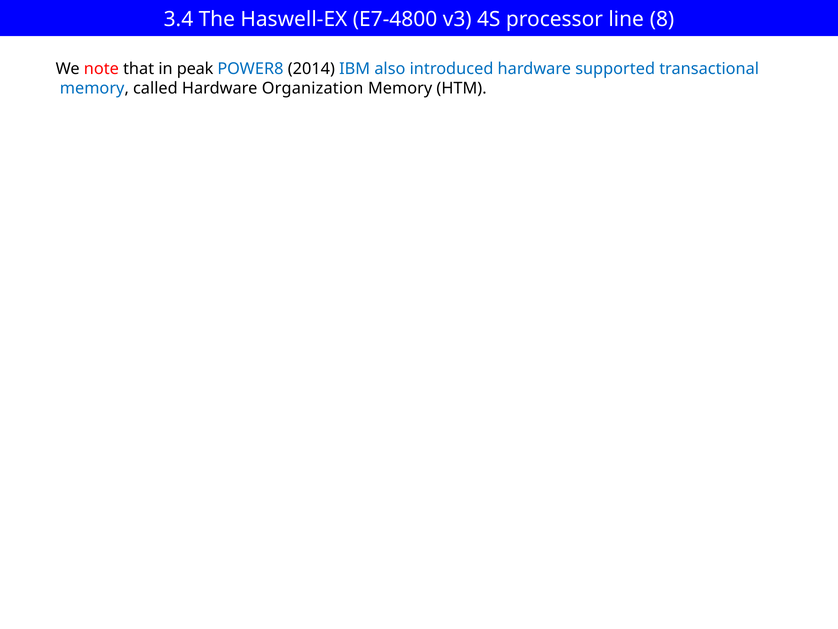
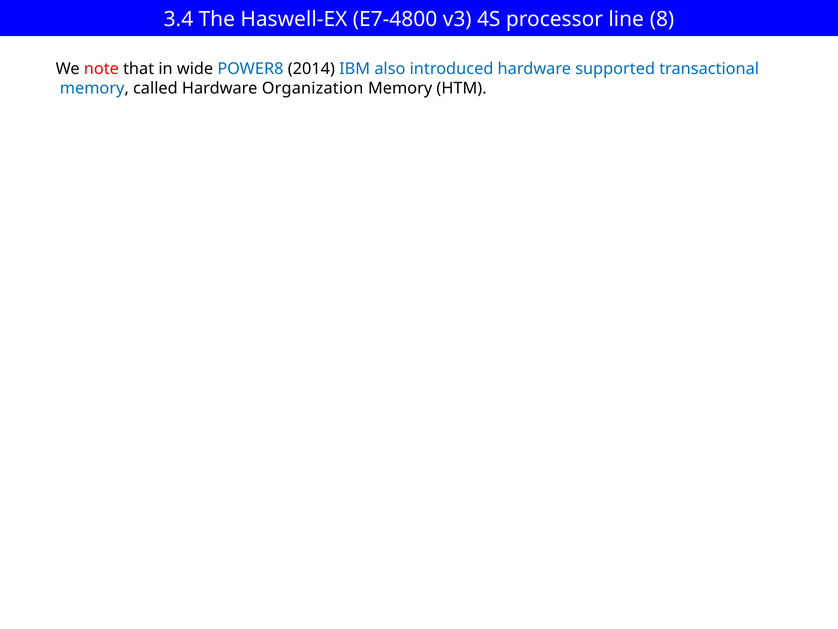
peak: peak -> wide
